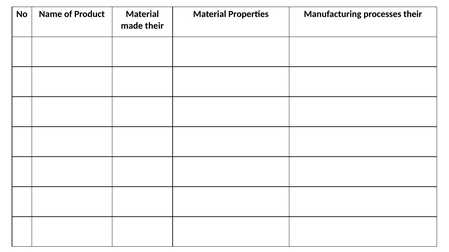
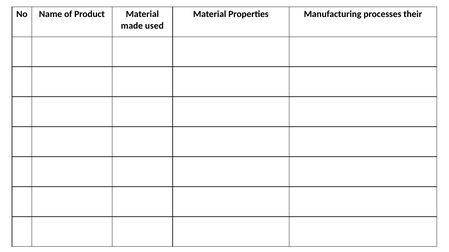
made their: their -> used
